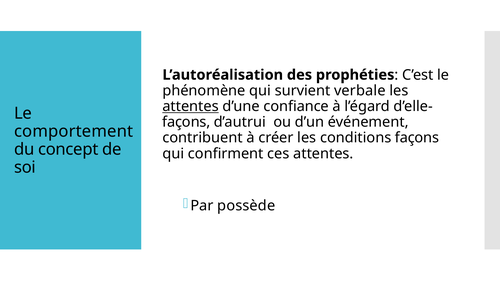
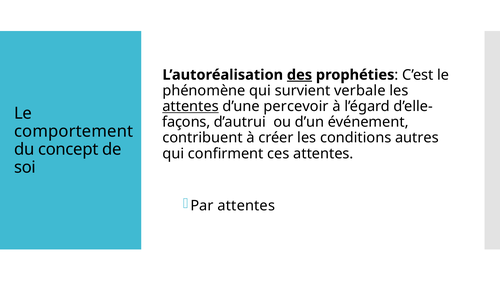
des underline: none -> present
confiance: confiance -> percevoir
conditions façons: façons -> autres
Par possède: possède -> attentes
